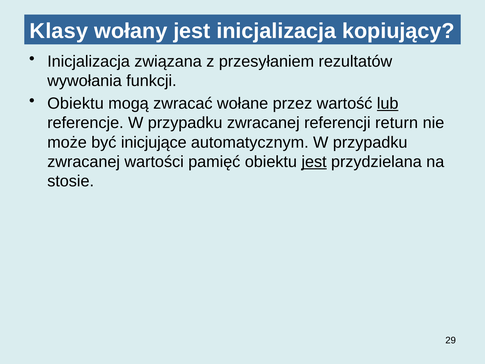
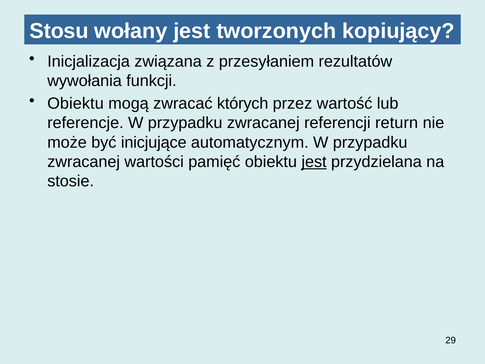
Klasy: Klasy -> Stosu
jest inicjalizacja: inicjalizacja -> tworzonych
wołane: wołane -> których
lub underline: present -> none
